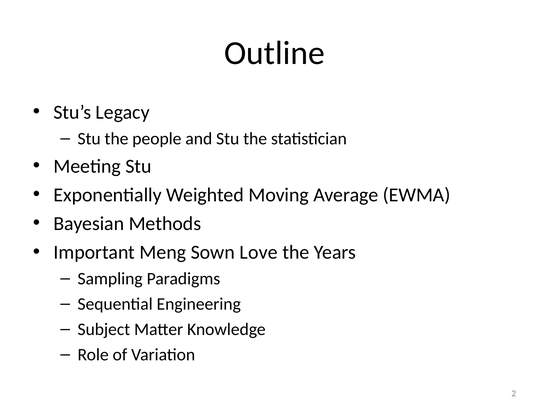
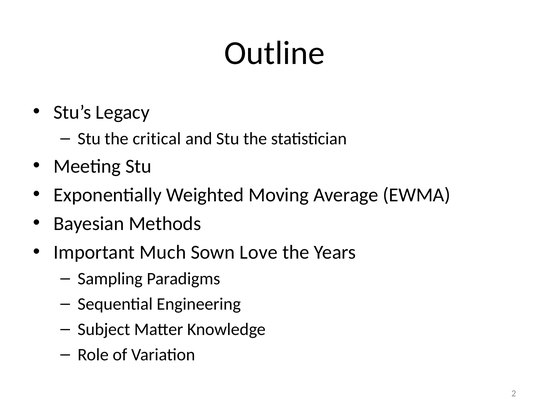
people: people -> critical
Meng: Meng -> Much
